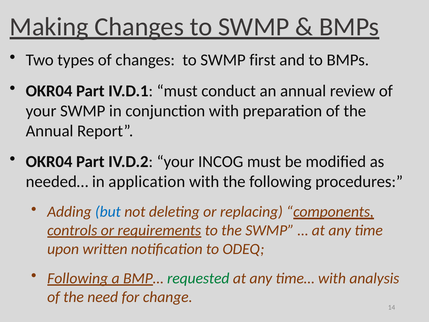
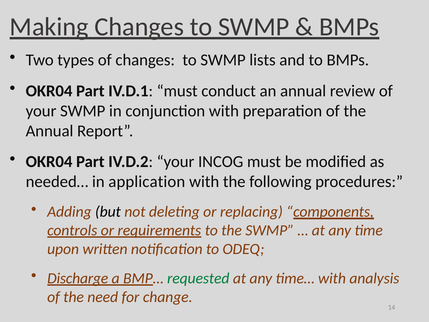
first: first -> lists
but colour: blue -> black
Following at (78, 278): Following -> Discharge
